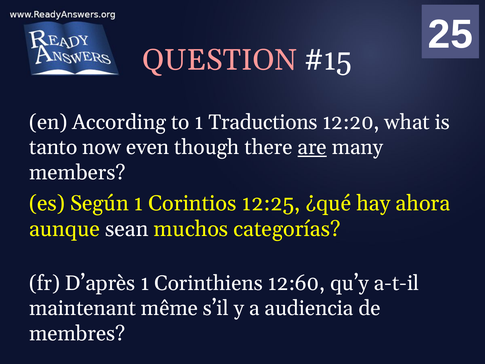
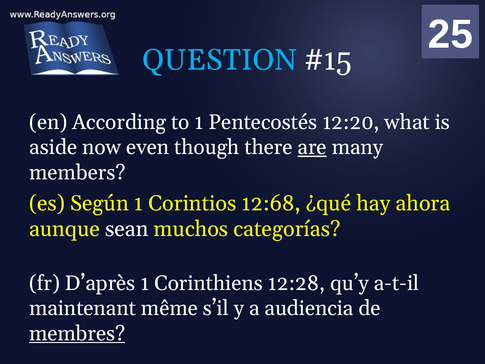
QUESTION colour: pink -> light blue
Traductions: Traductions -> Pentecostés
tanto: tanto -> aside
12:25: 12:25 -> 12:68
12:60: 12:60 -> 12:28
membres underline: none -> present
